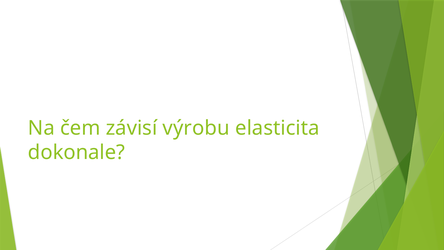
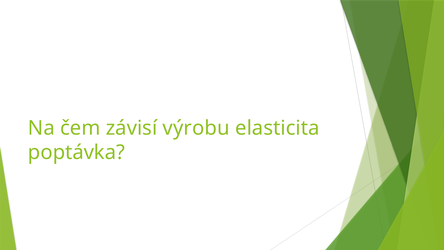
dokonale: dokonale -> poptávka
